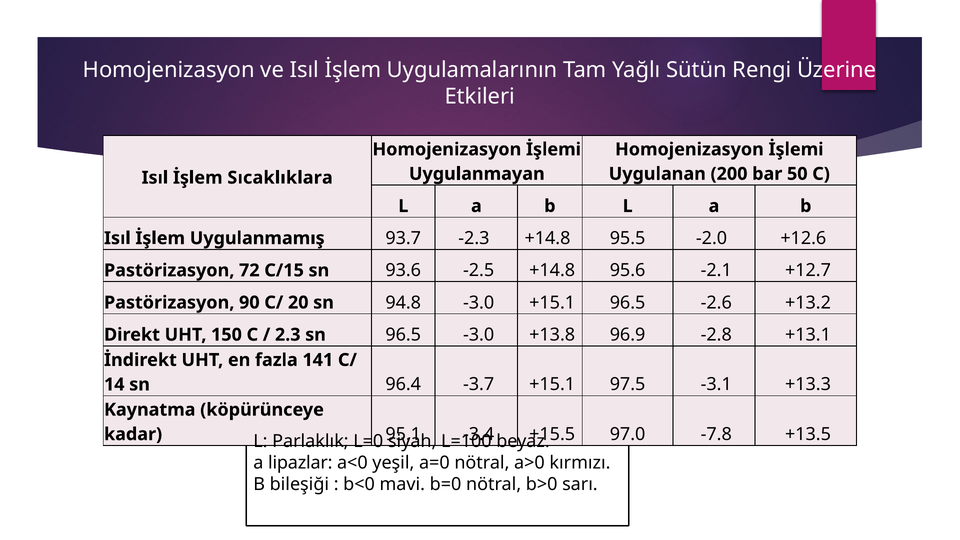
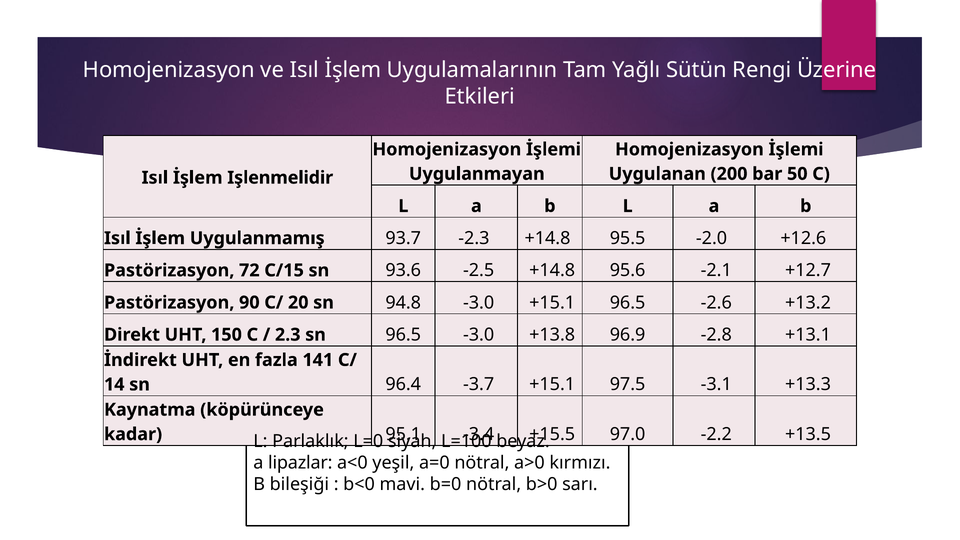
Sıcaklıklara: Sıcaklıklara -> Işlenmelidir
-7.8: -7.8 -> -2.2
